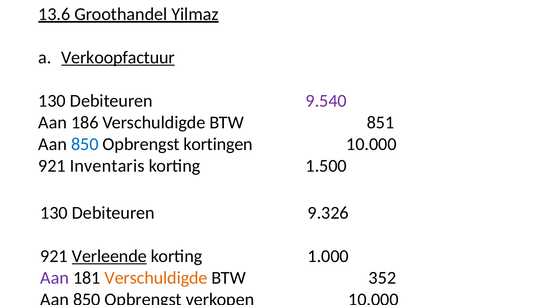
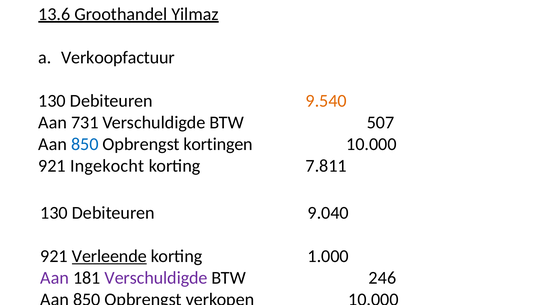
Verkoopfactuur underline: present -> none
9.540 colour: purple -> orange
186: 186 -> 731
851: 851 -> 507
Inventaris: Inventaris -> Ingekocht
1.500: 1.500 -> 7.811
9.326: 9.326 -> 9.040
Verschuldigde at (156, 278) colour: orange -> purple
352: 352 -> 246
